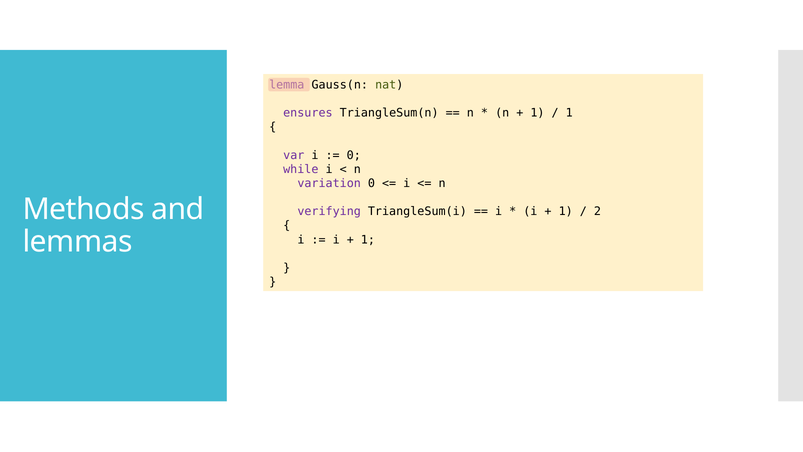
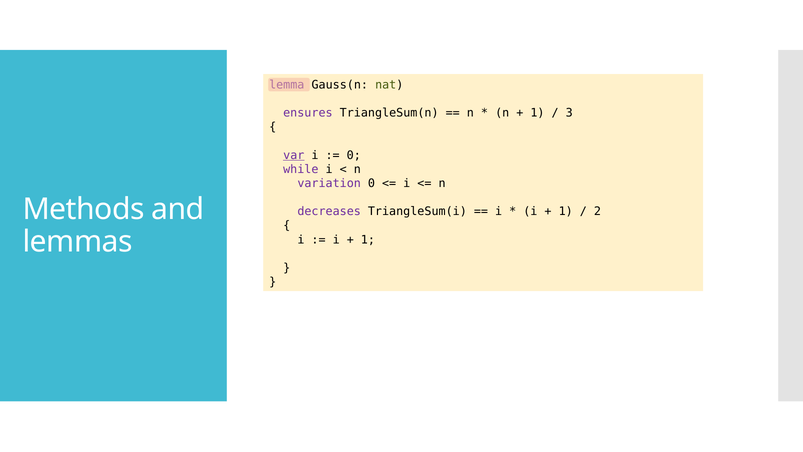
1 at (569, 113): 1 -> 3
var underline: none -> present
verifying: verifying -> decreases
